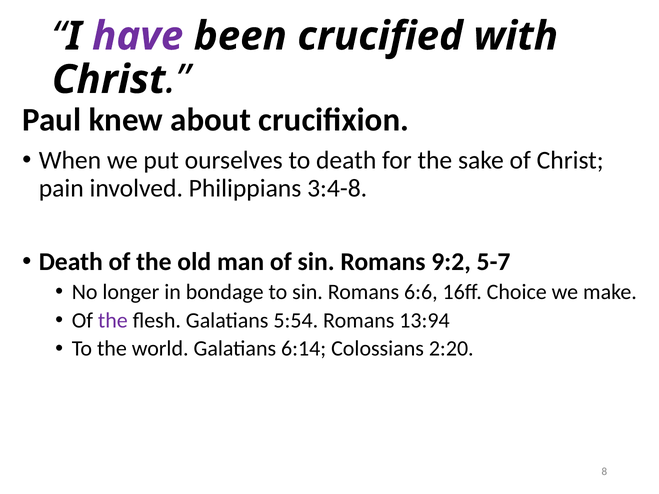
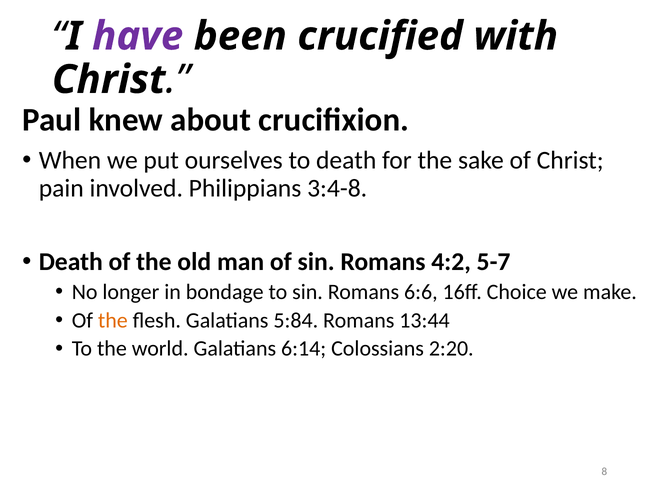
9:2: 9:2 -> 4:2
the at (113, 321) colour: purple -> orange
5:54: 5:54 -> 5:84
13:94: 13:94 -> 13:44
